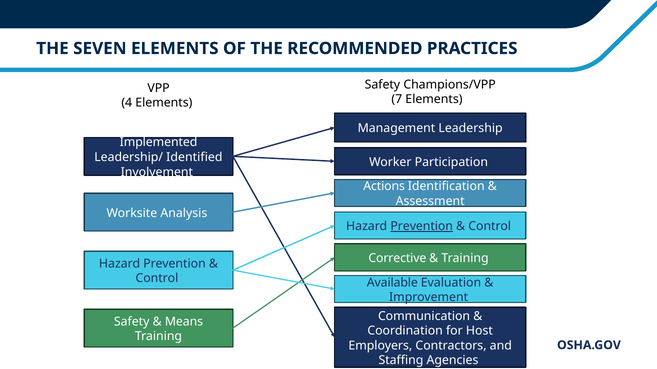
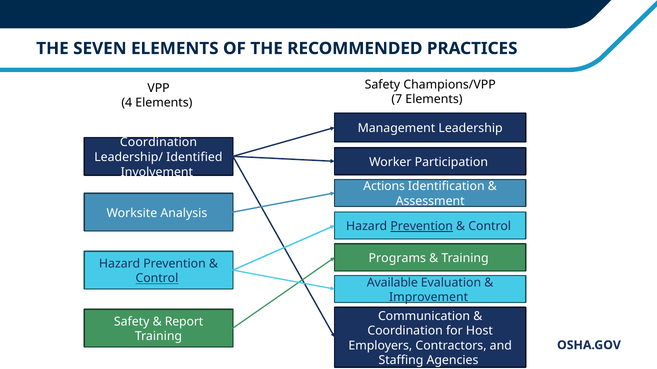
Implemented at (159, 143): Implemented -> Coordination
Corrective: Corrective -> Programs
Control at (157, 279) underline: none -> present
Means: Means -> Report
